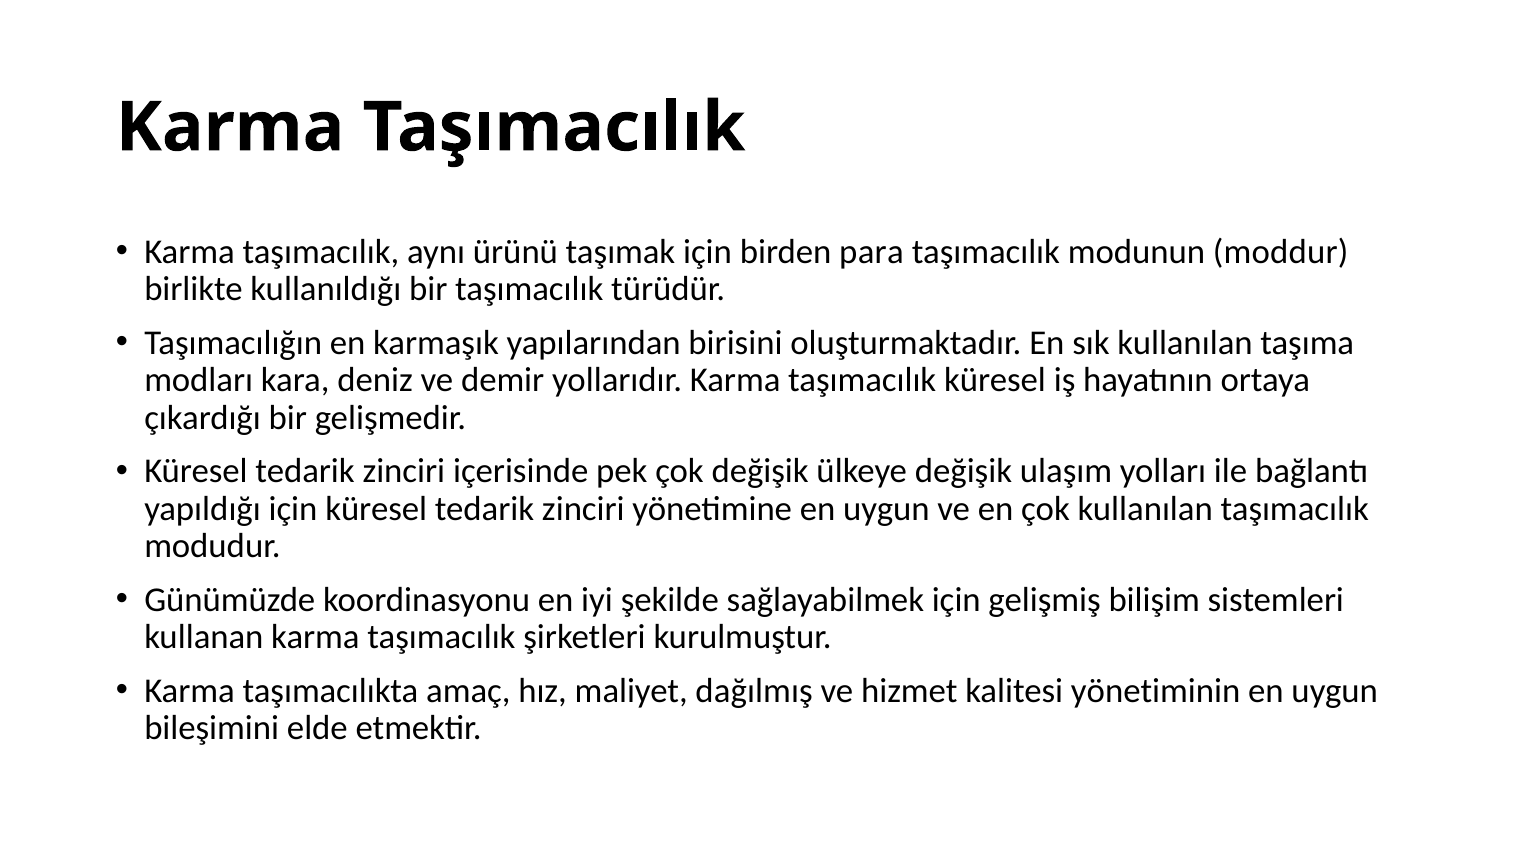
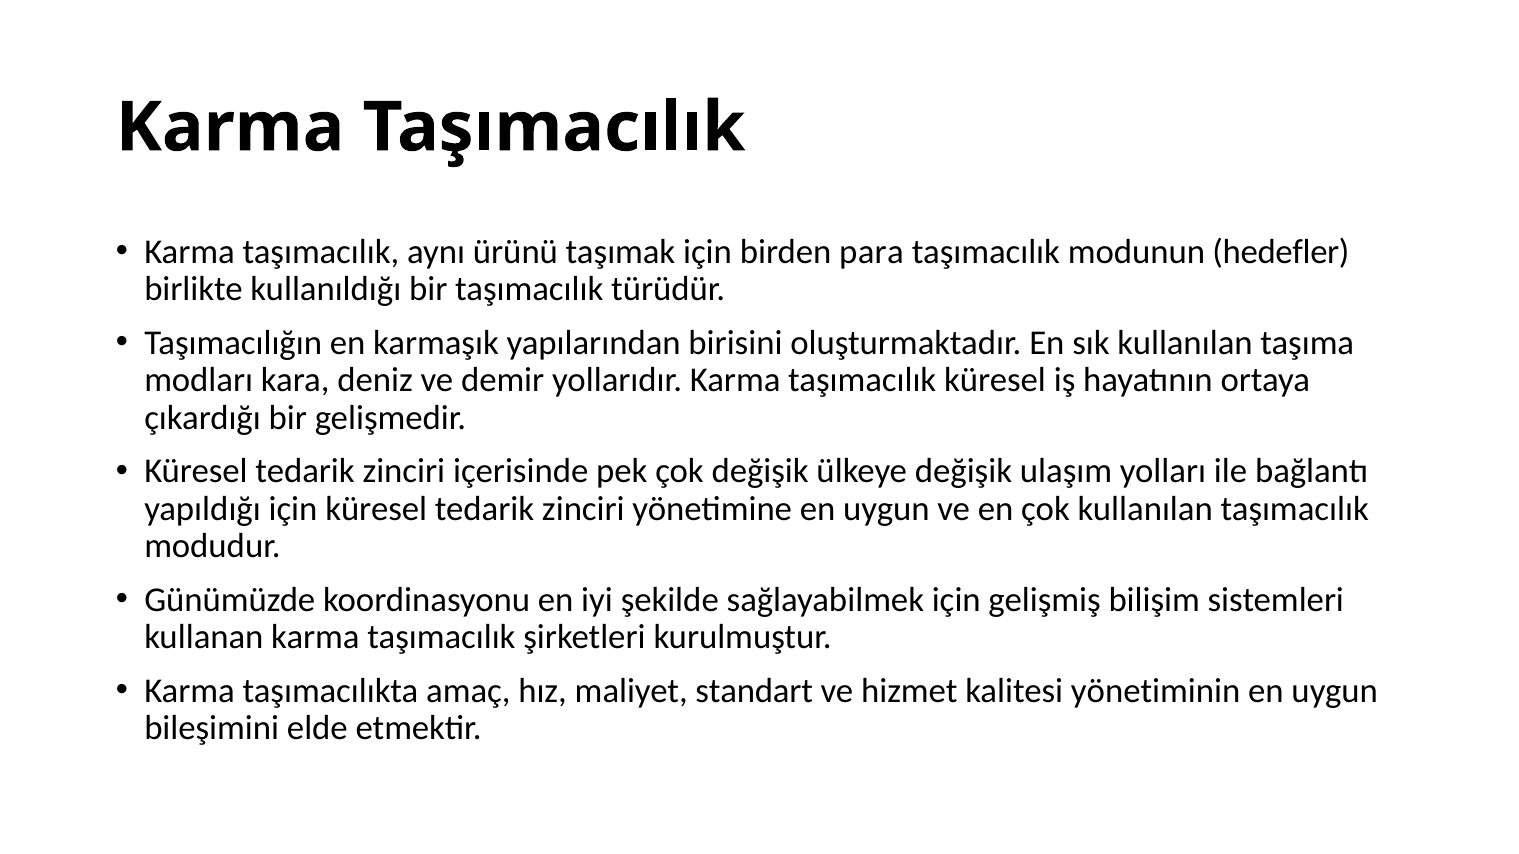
moddur: moddur -> hedefler
dağılmış: dağılmış -> standart
